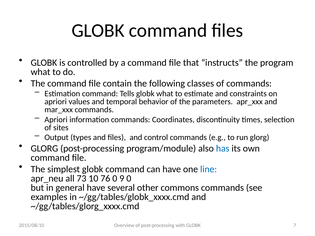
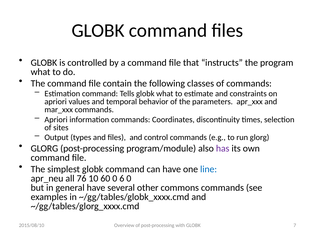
has colour: blue -> purple
73: 73 -> 76
76: 76 -> 60
9: 9 -> 6
